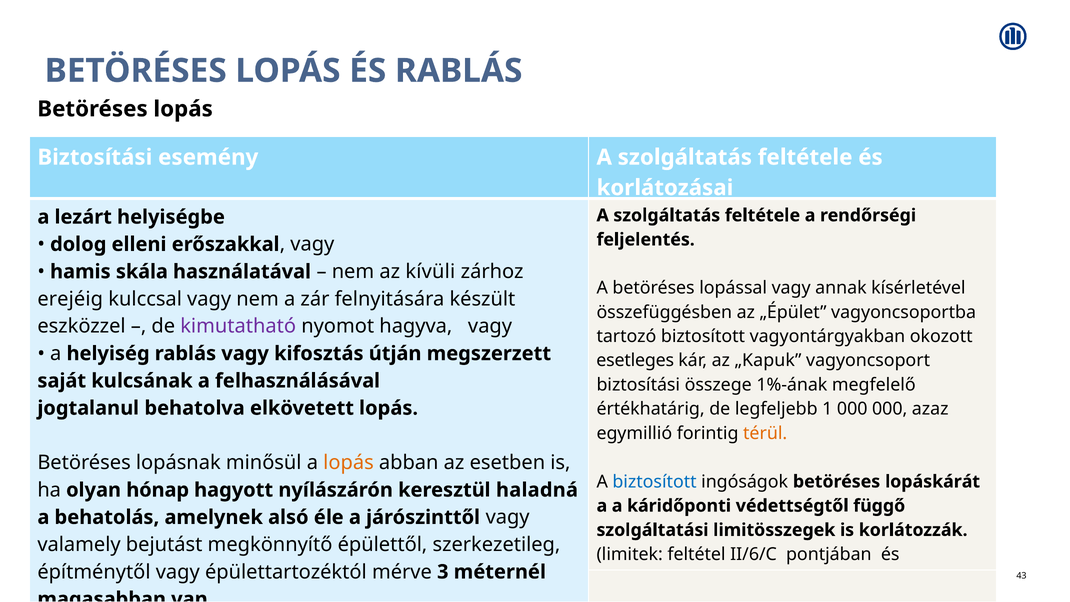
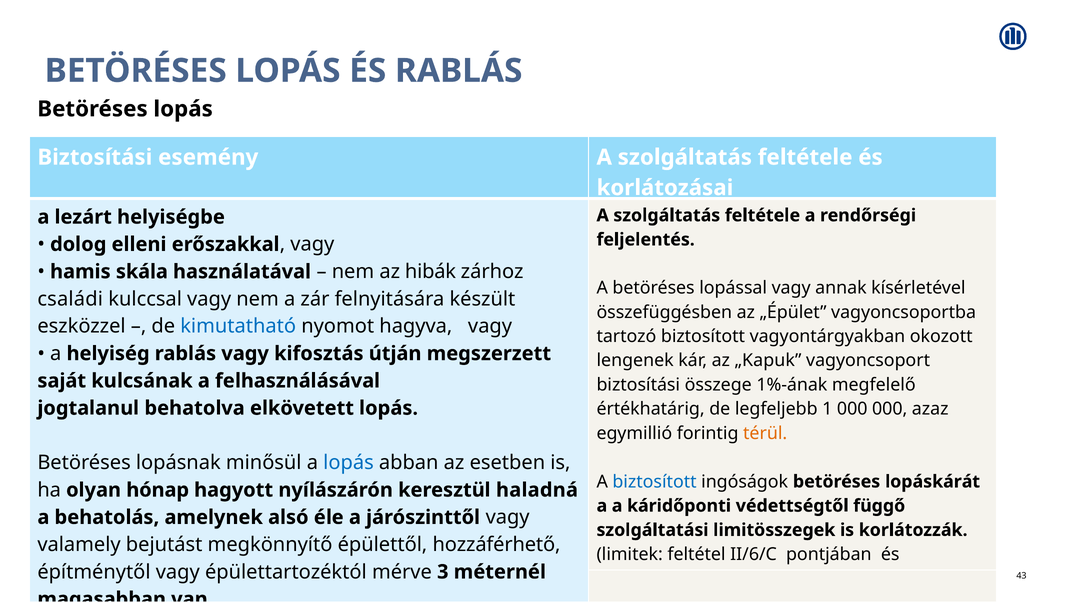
kívüli: kívüli -> hibák
erejéig: erejéig -> családi
kimutatható colour: purple -> blue
esetleges: esetleges -> lengenek
lopás at (348, 463) colour: orange -> blue
szerkezetileg: szerkezetileg -> hozzáférhető
